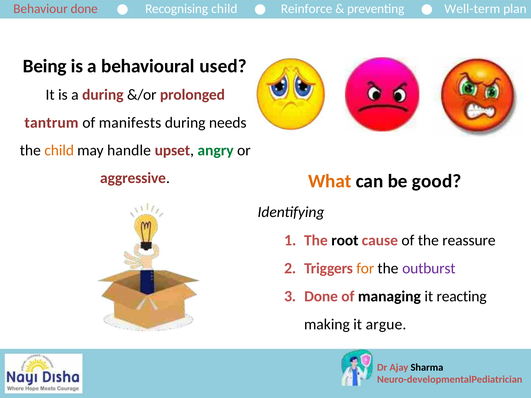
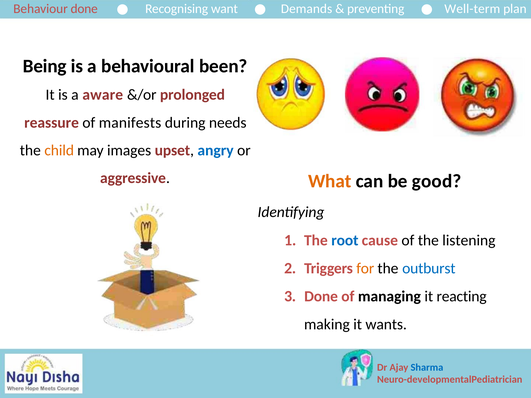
Recognising child: child -> want
Reinforce: Reinforce -> Demands
used: used -> been
a during: during -> aware
tantrum: tantrum -> reassure
handle: handle -> images
angry colour: green -> blue
root colour: black -> blue
reassure: reassure -> listening
outburst colour: purple -> blue
argue: argue -> wants
Sharma colour: black -> blue
